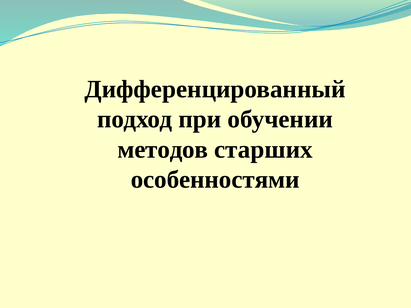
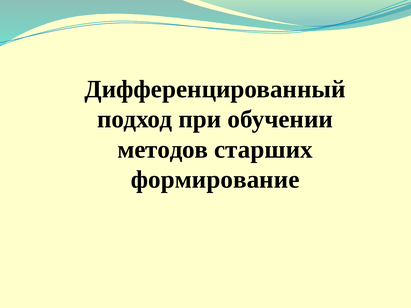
особенностями: особенностями -> формирование
